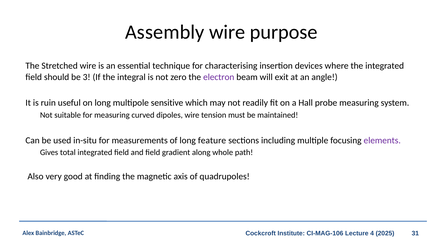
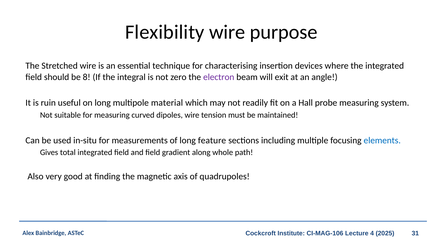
Assembly: Assembly -> Flexibility
3: 3 -> 8
sensitive: sensitive -> material
elements colour: purple -> blue
